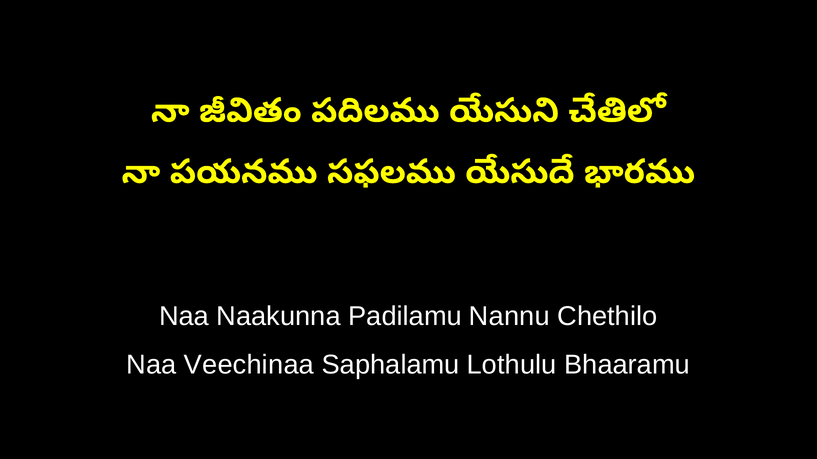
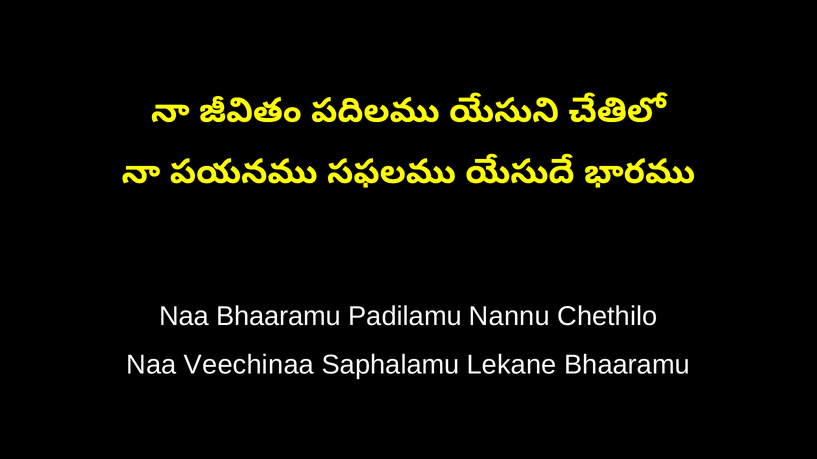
Naa Naakunna: Naakunna -> Bhaaramu
Lothulu: Lothulu -> Lekane
